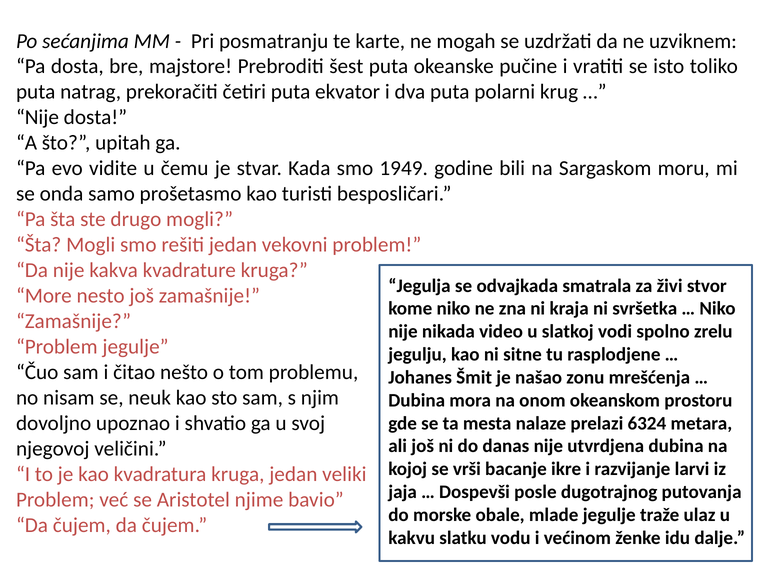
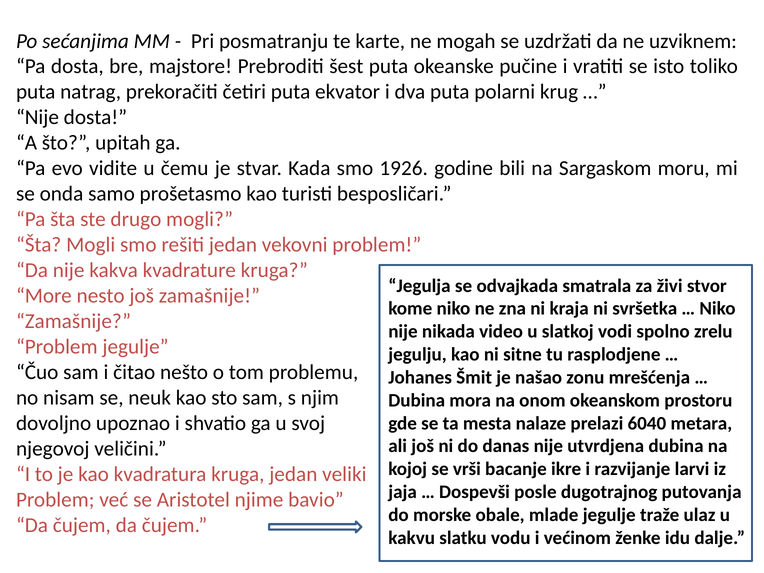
1949: 1949 -> 1926
6324: 6324 -> 6040
